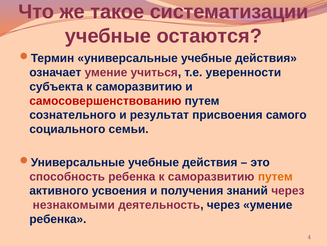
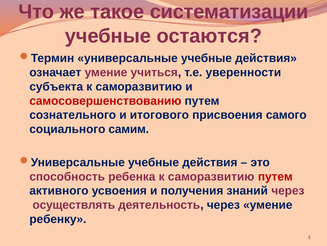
результат: результат -> итогового
семьи: семьи -> самим
путем at (275, 176) colour: orange -> red
незнакомыми: незнакомыми -> осуществлять
ребенка at (58, 219): ребенка -> ребенку
